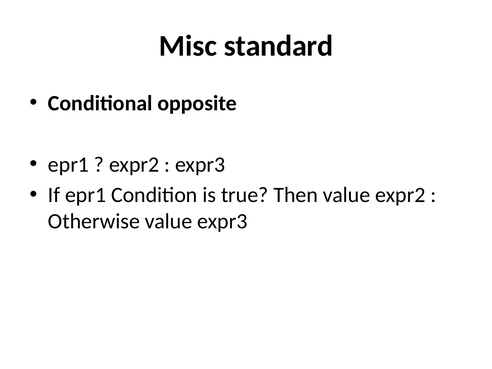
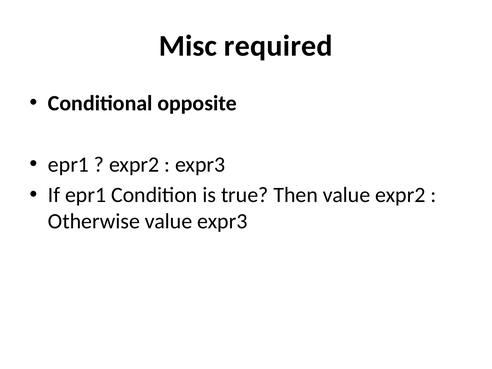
standard: standard -> required
